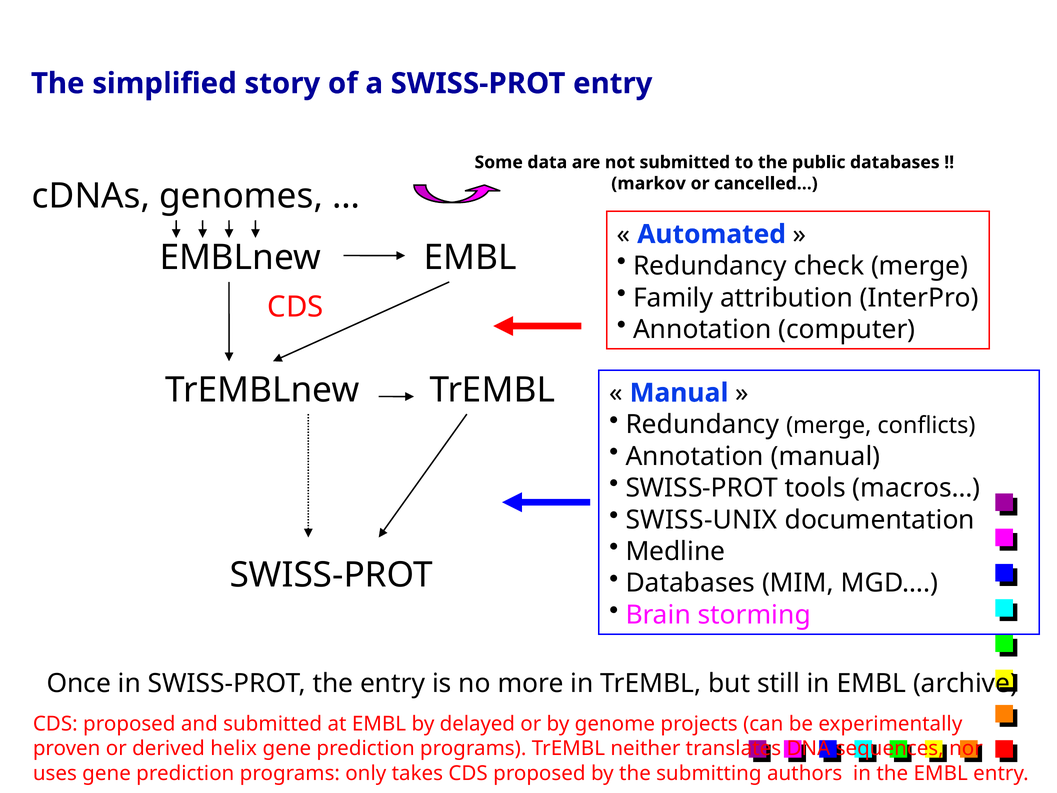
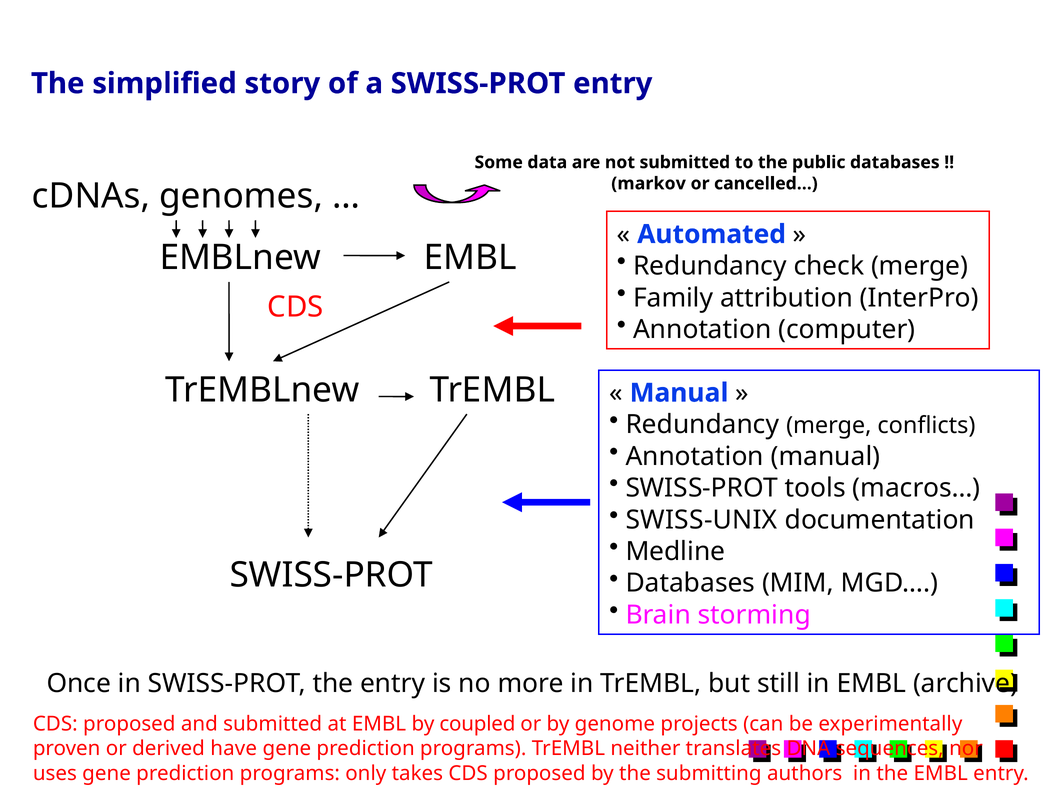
delayed: delayed -> coupled
helix: helix -> have
